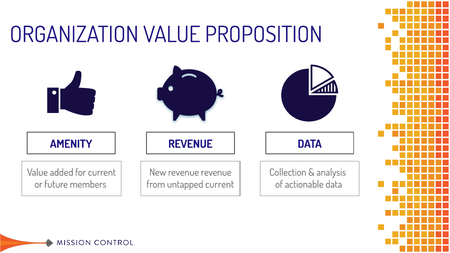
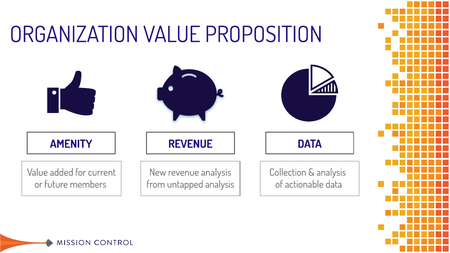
revenue revenue: revenue -> analysis
untapped current: current -> analysis
